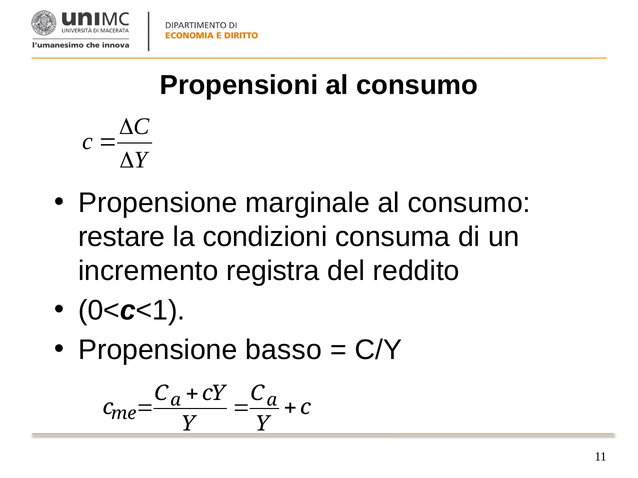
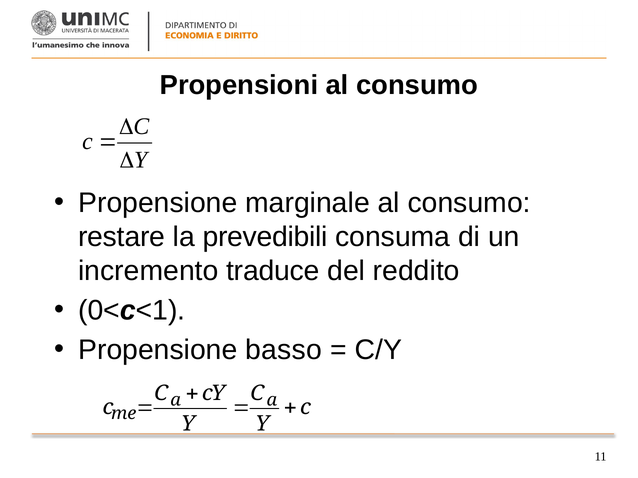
condizioni: condizioni -> prevedibili
registra: registra -> traduce
